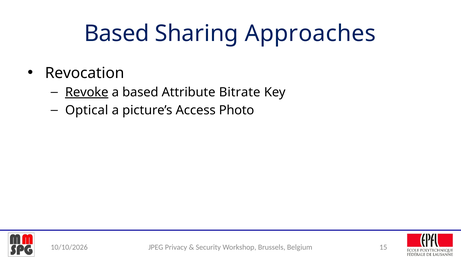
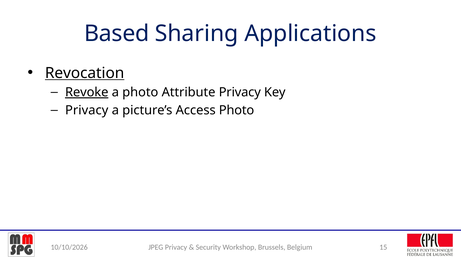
Approaches: Approaches -> Applications
Revocation underline: none -> present
a based: based -> photo
Attribute Bitrate: Bitrate -> Privacy
Optical at (87, 110): Optical -> Privacy
